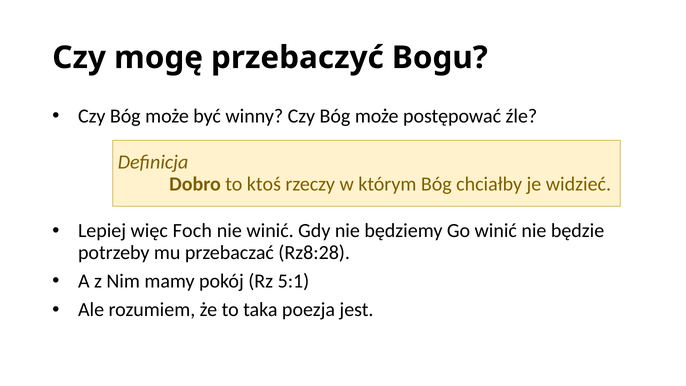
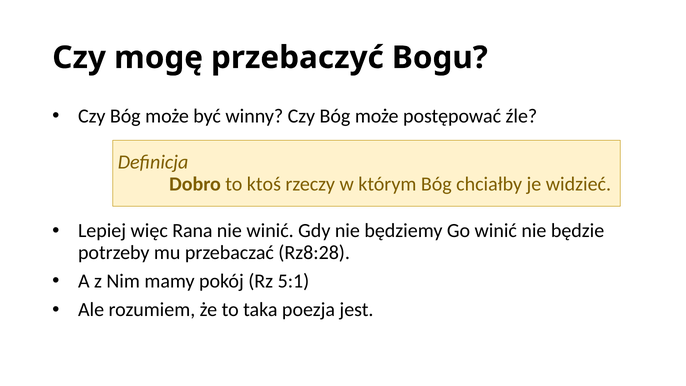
Foch: Foch -> Rana
